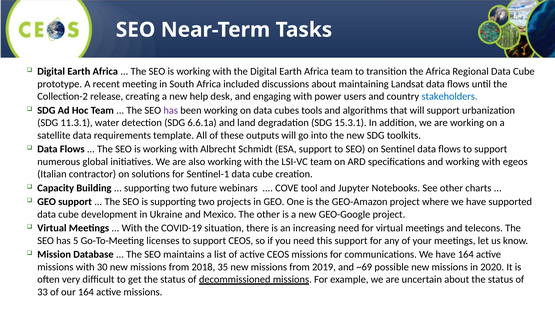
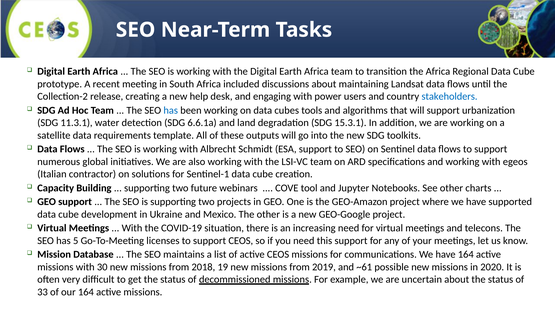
has at (171, 110) colour: purple -> blue
35: 35 -> 19
~69: ~69 -> ~61
